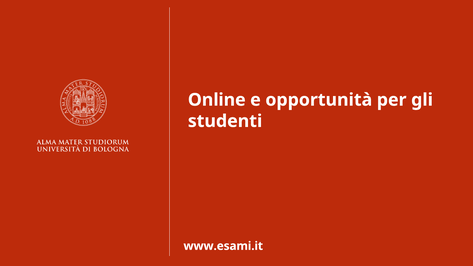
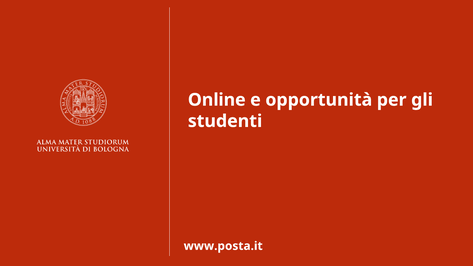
www.esami.it: www.esami.it -> www.posta.it
